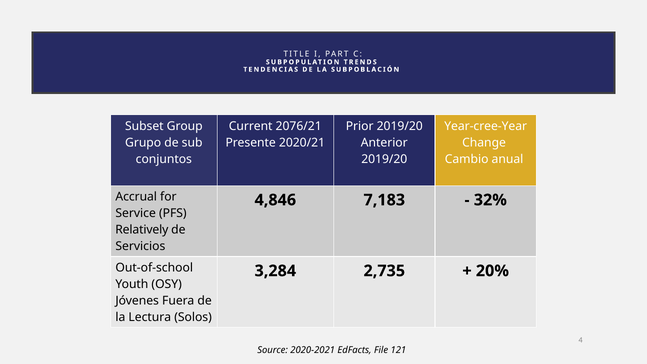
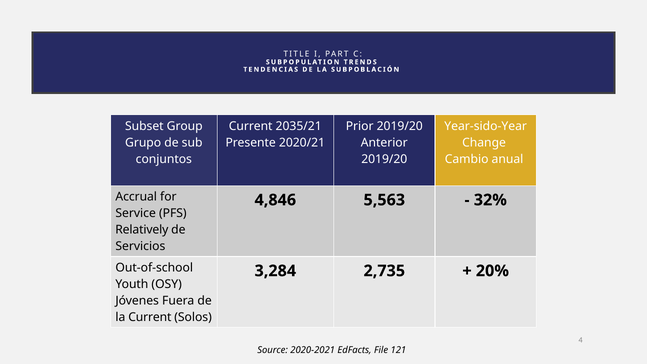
2076/21: 2076/21 -> 2035/21
Year-cree-Year: Year-cree-Year -> Year-sido-Year
7,183: 7,183 -> 5,563
la Lectura: Lectura -> Current
